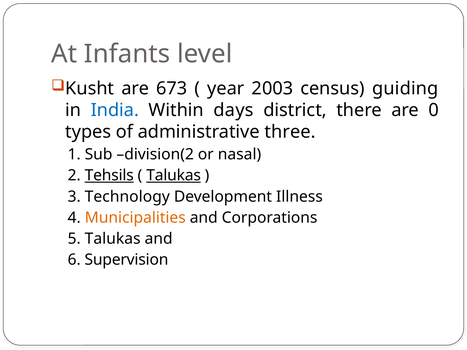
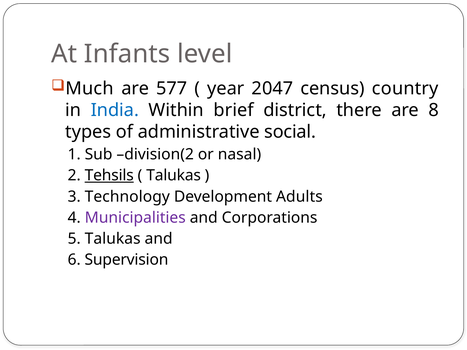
Kusht: Kusht -> Much
673: 673 -> 577
2003: 2003 -> 2047
guiding: guiding -> country
days: days -> brief
0: 0 -> 8
three: three -> social
Talukas at (174, 176) underline: present -> none
Illness: Illness -> Adults
Municipalities colour: orange -> purple
